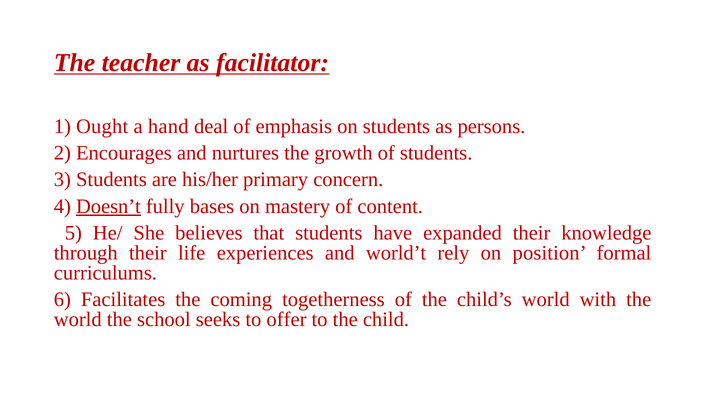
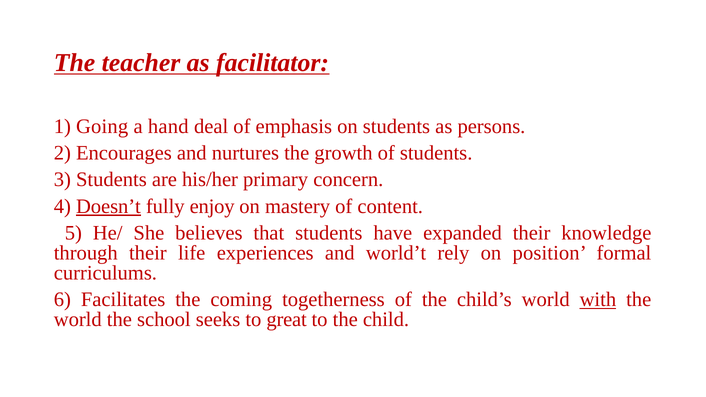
Ought: Ought -> Going
bases: bases -> enjoy
with underline: none -> present
offer: offer -> great
